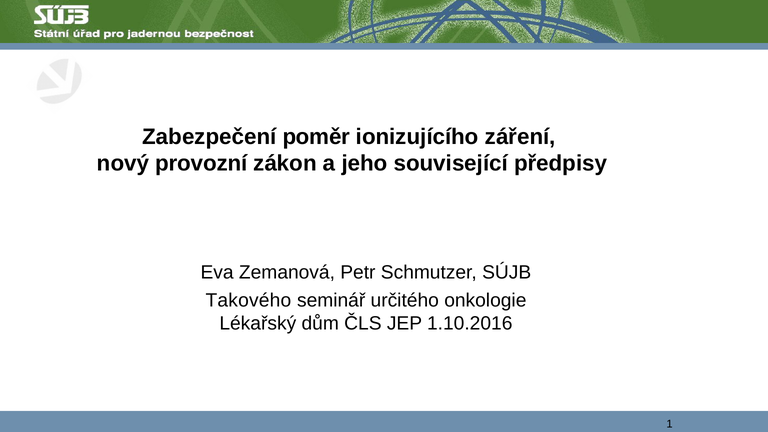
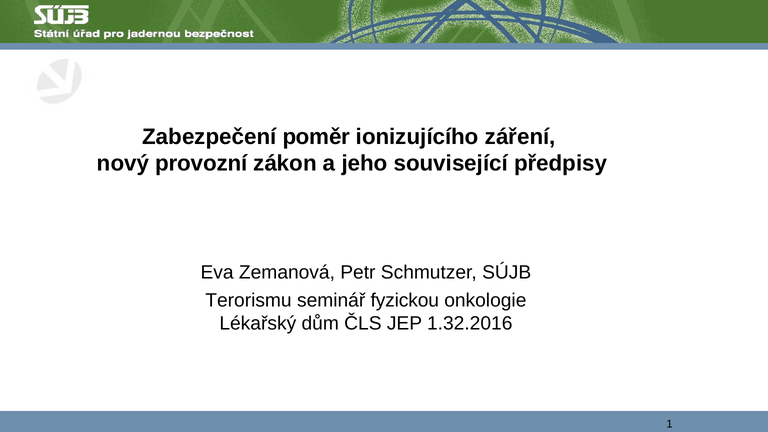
Takového: Takového -> Terorismu
určitého: určitého -> fyzickou
1.10.2016: 1.10.2016 -> 1.32.2016
